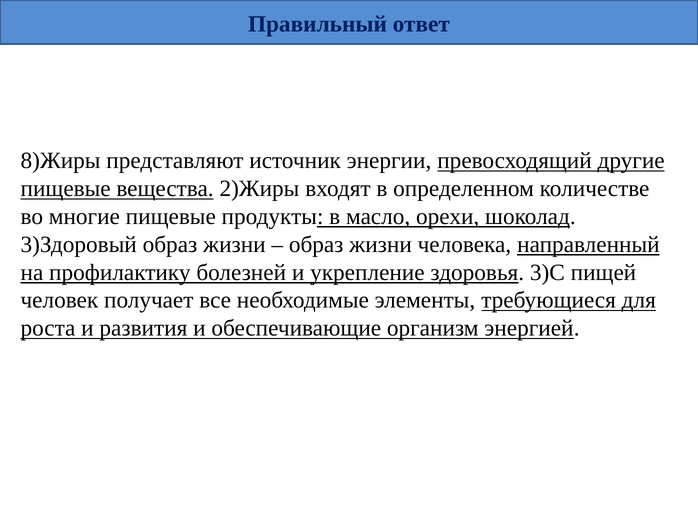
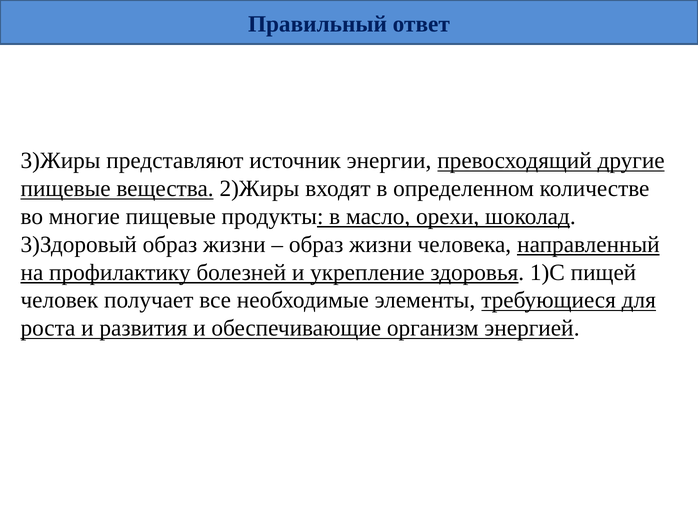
8)Жиры: 8)Жиры -> 3)Жиры
3)С: 3)С -> 1)С
